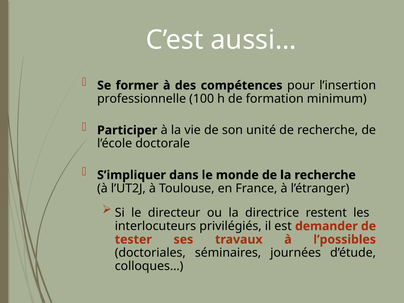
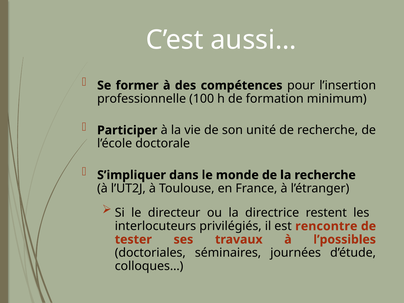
demander: demander -> rencontre
